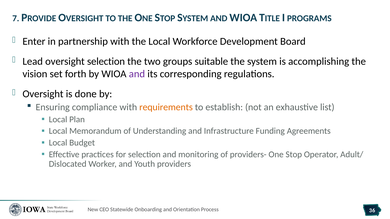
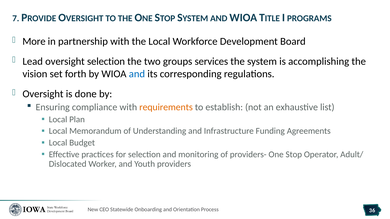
Enter: Enter -> More
suitable: suitable -> services
and at (137, 74) colour: purple -> blue
